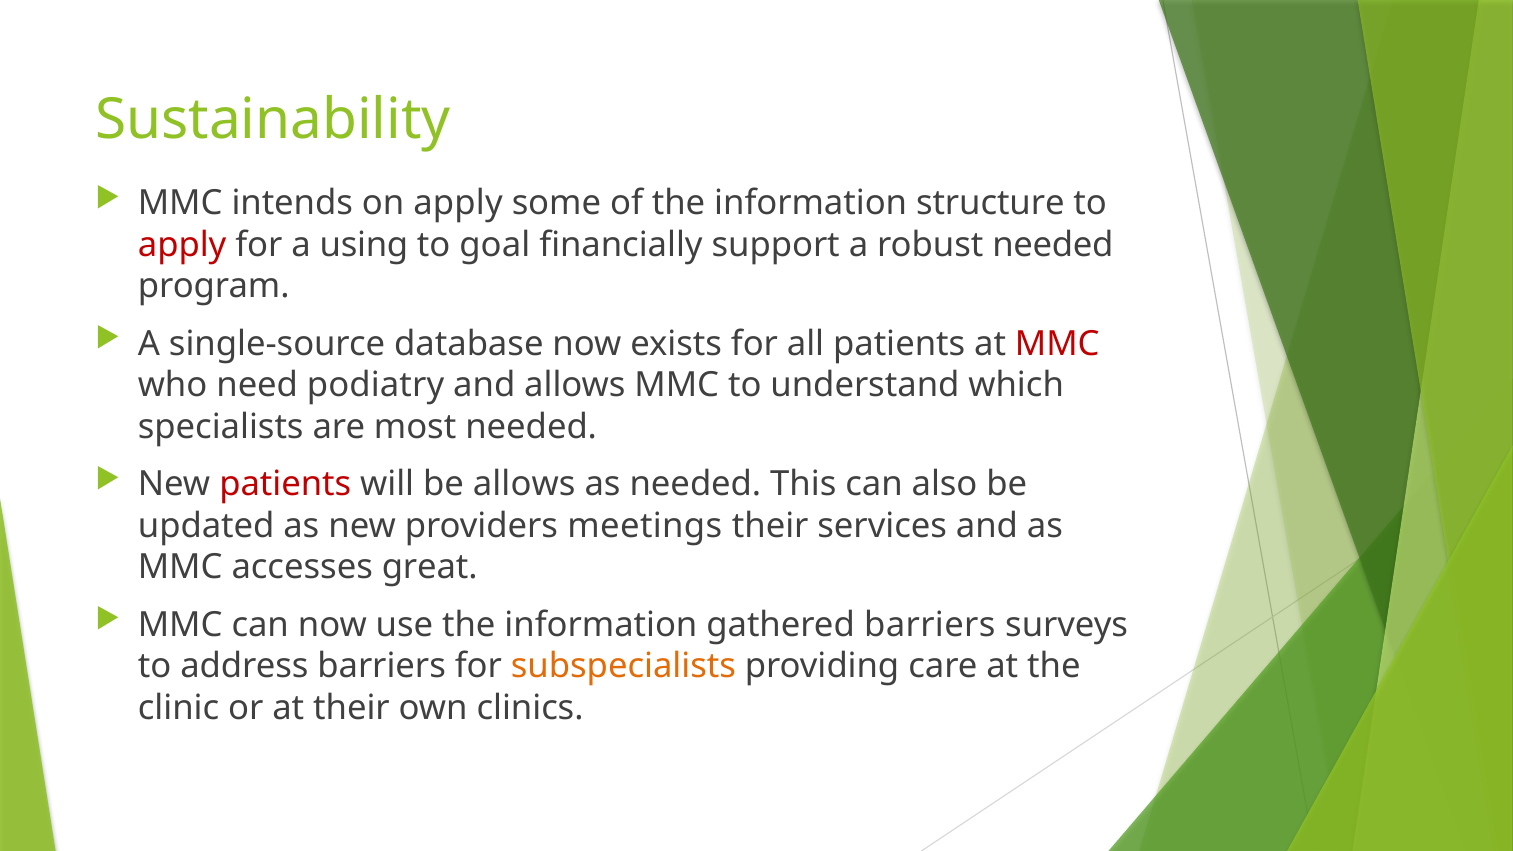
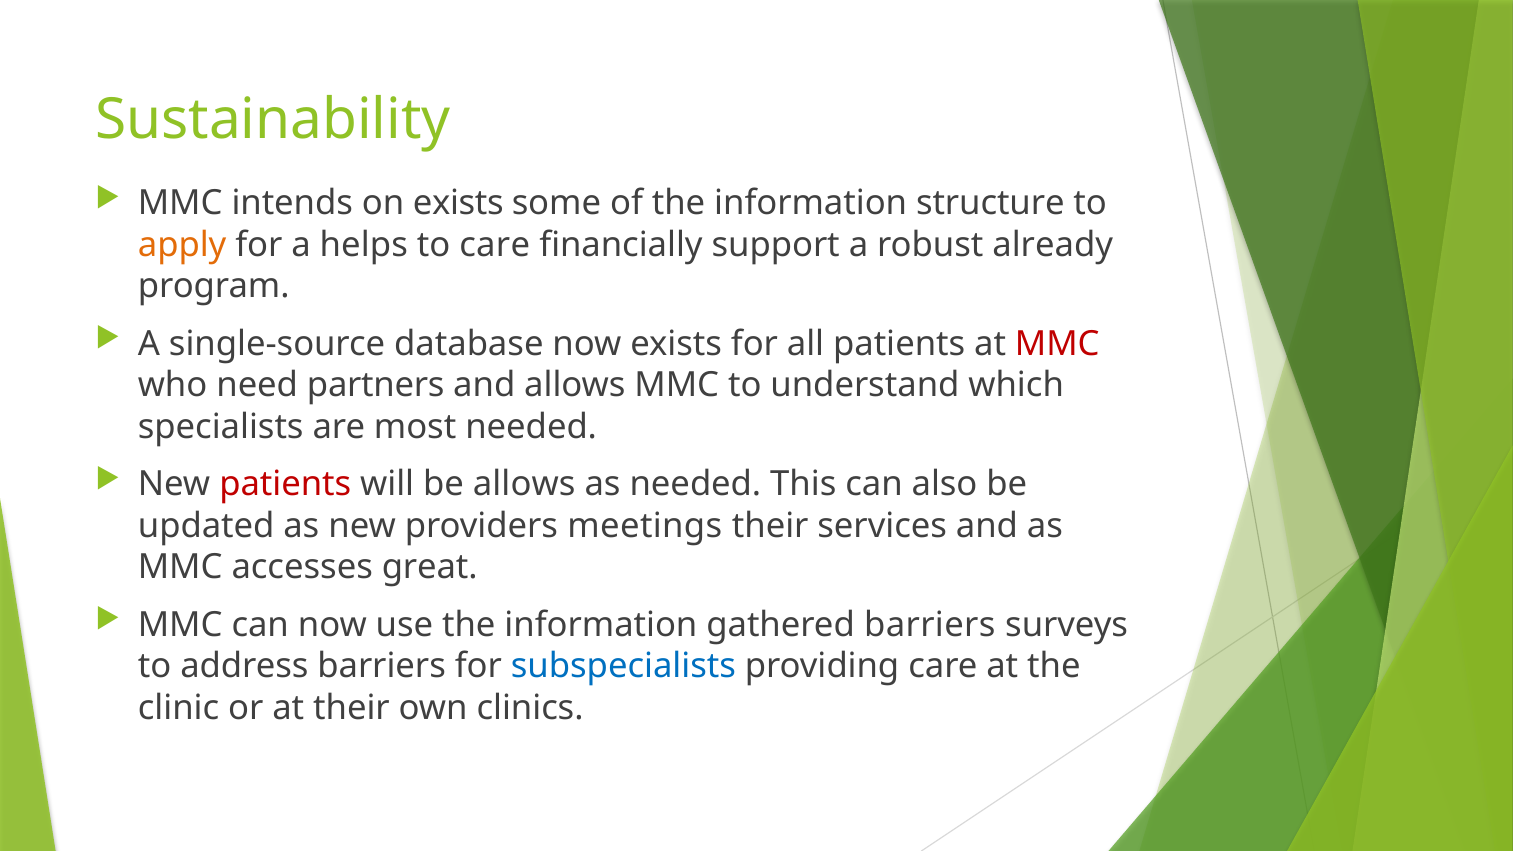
on apply: apply -> exists
apply at (182, 245) colour: red -> orange
using: using -> helps
to goal: goal -> care
robust needed: needed -> already
podiatry: podiatry -> partners
subspecialists colour: orange -> blue
